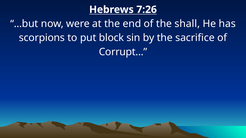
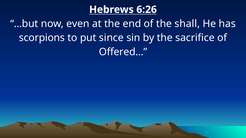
7:26: 7:26 -> 6:26
were: were -> even
block: block -> since
Corrupt…: Corrupt… -> Offered…
